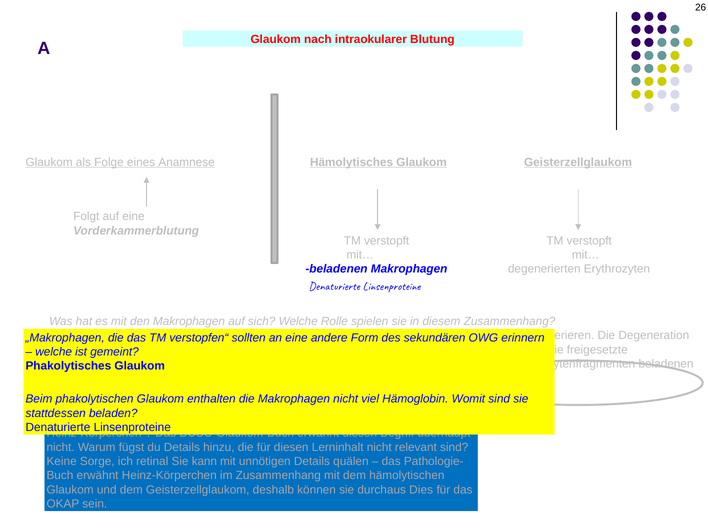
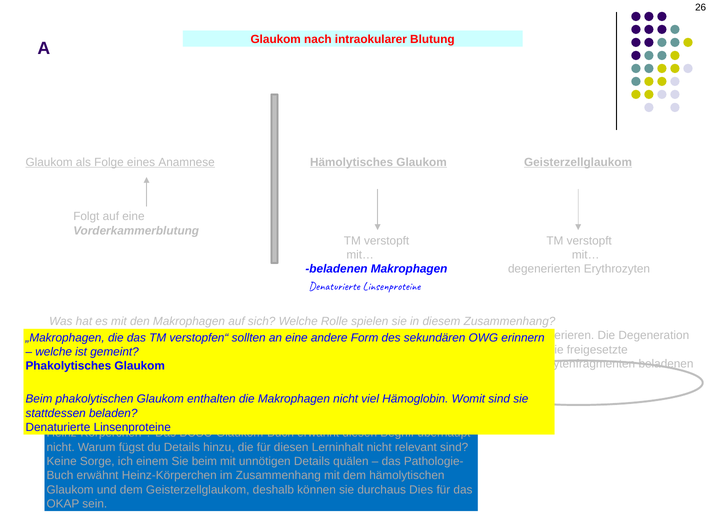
retinal: retinal -> einem
Sie kann: kann -> beim
